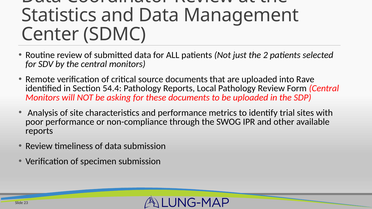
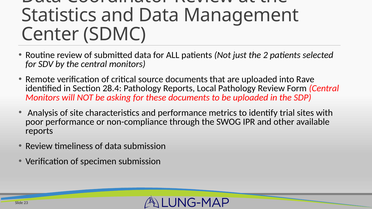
54.4: 54.4 -> 28.4
